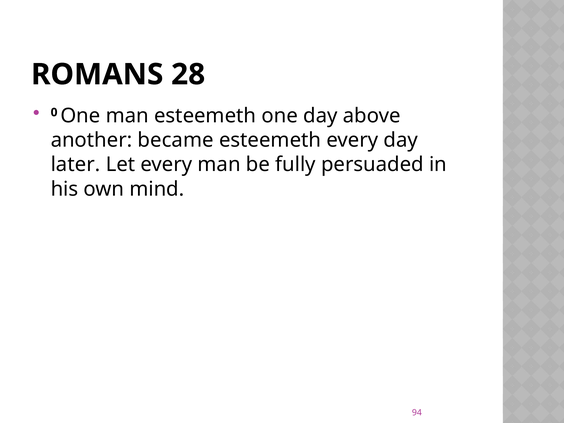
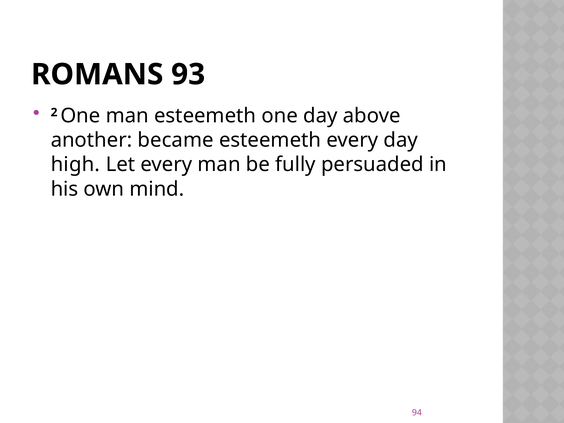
28: 28 -> 93
0: 0 -> 2
later: later -> high
